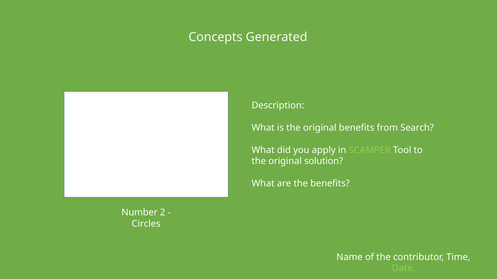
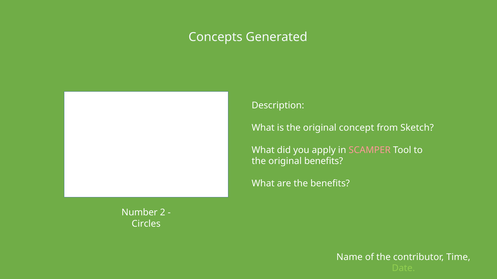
original benefits: benefits -> concept
Search: Search -> Sketch
SCAMPER colour: light green -> pink
original solution: solution -> benefits
